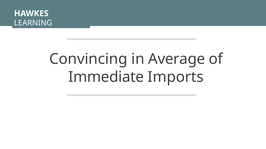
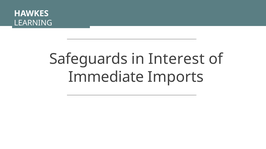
Convincing: Convincing -> Safeguards
Average: Average -> Interest
